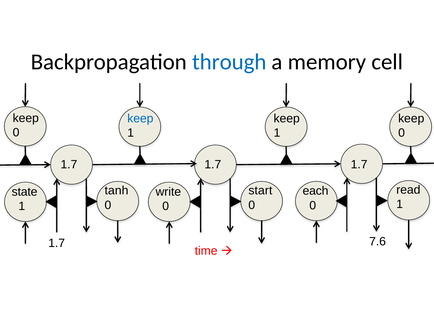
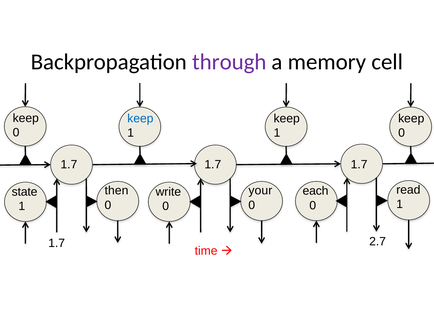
through colour: blue -> purple
tanh: tanh -> then
start: start -> your
7.6: 7.6 -> 2.7
